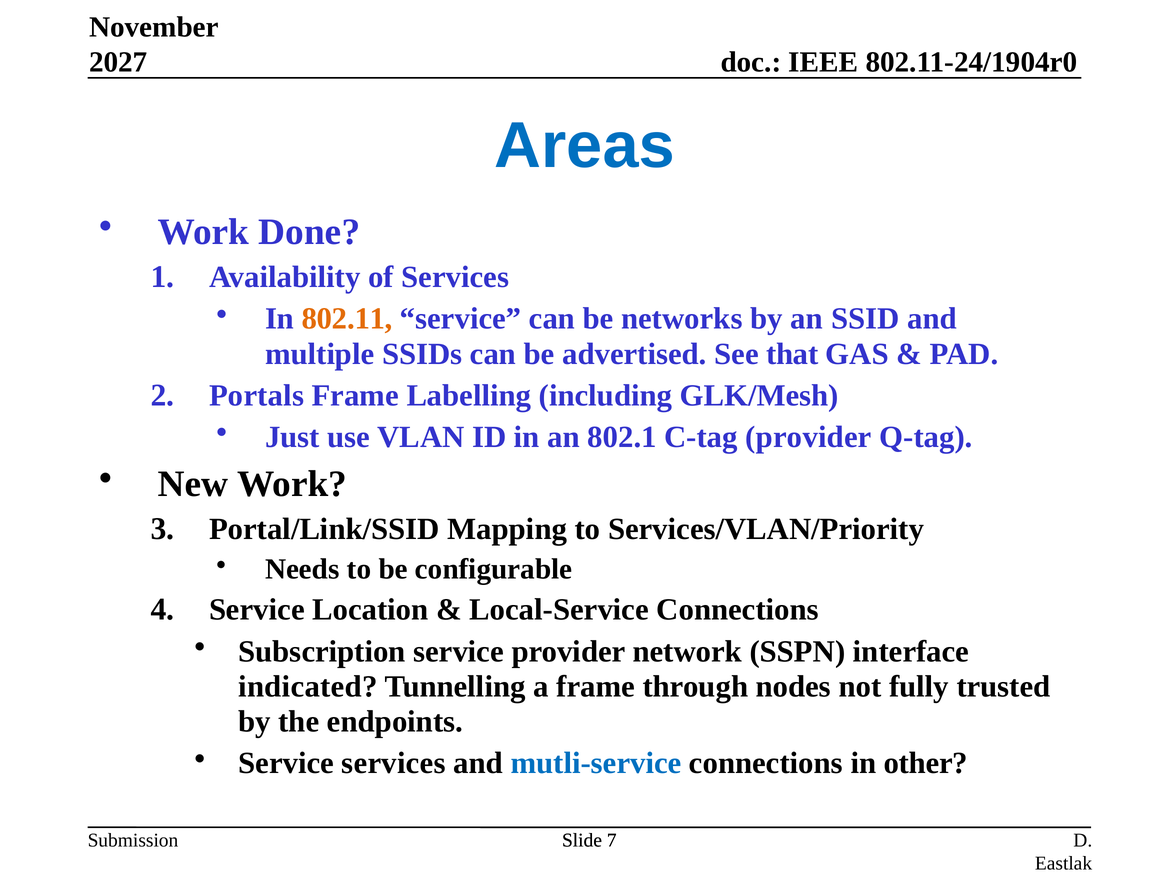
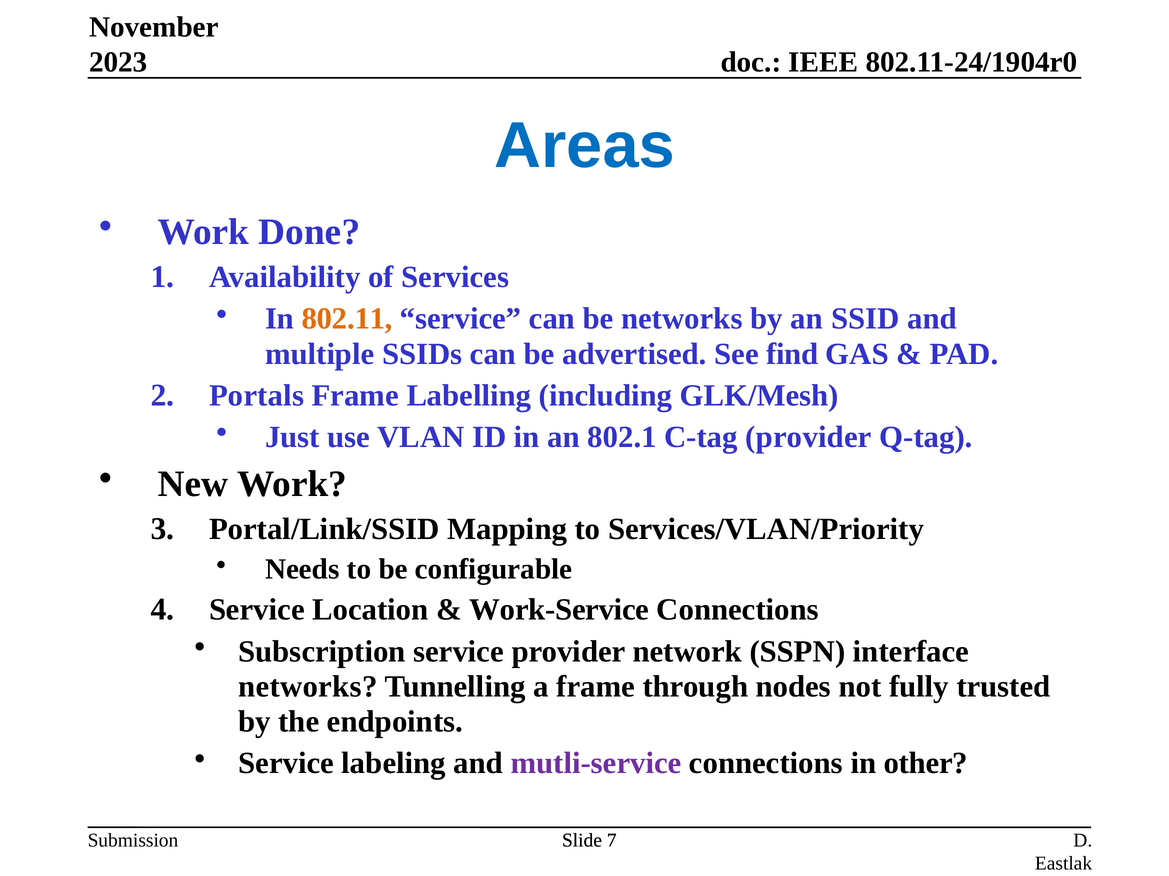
2027: 2027 -> 2023
that: that -> find
Local-Service: Local-Service -> Work-Service
indicated at (308, 687): indicated -> networks
Service services: services -> labeling
mutli-service colour: blue -> purple
